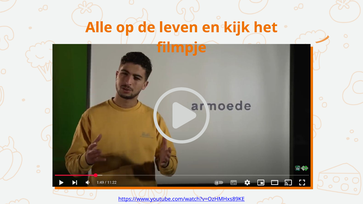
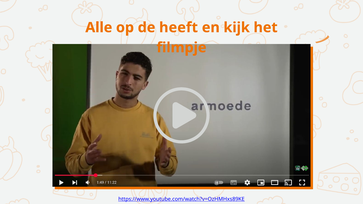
leven: leven -> heeft
